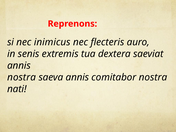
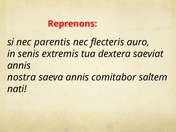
inimicus: inimicus -> parentis
comitabor nostra: nostra -> saltem
